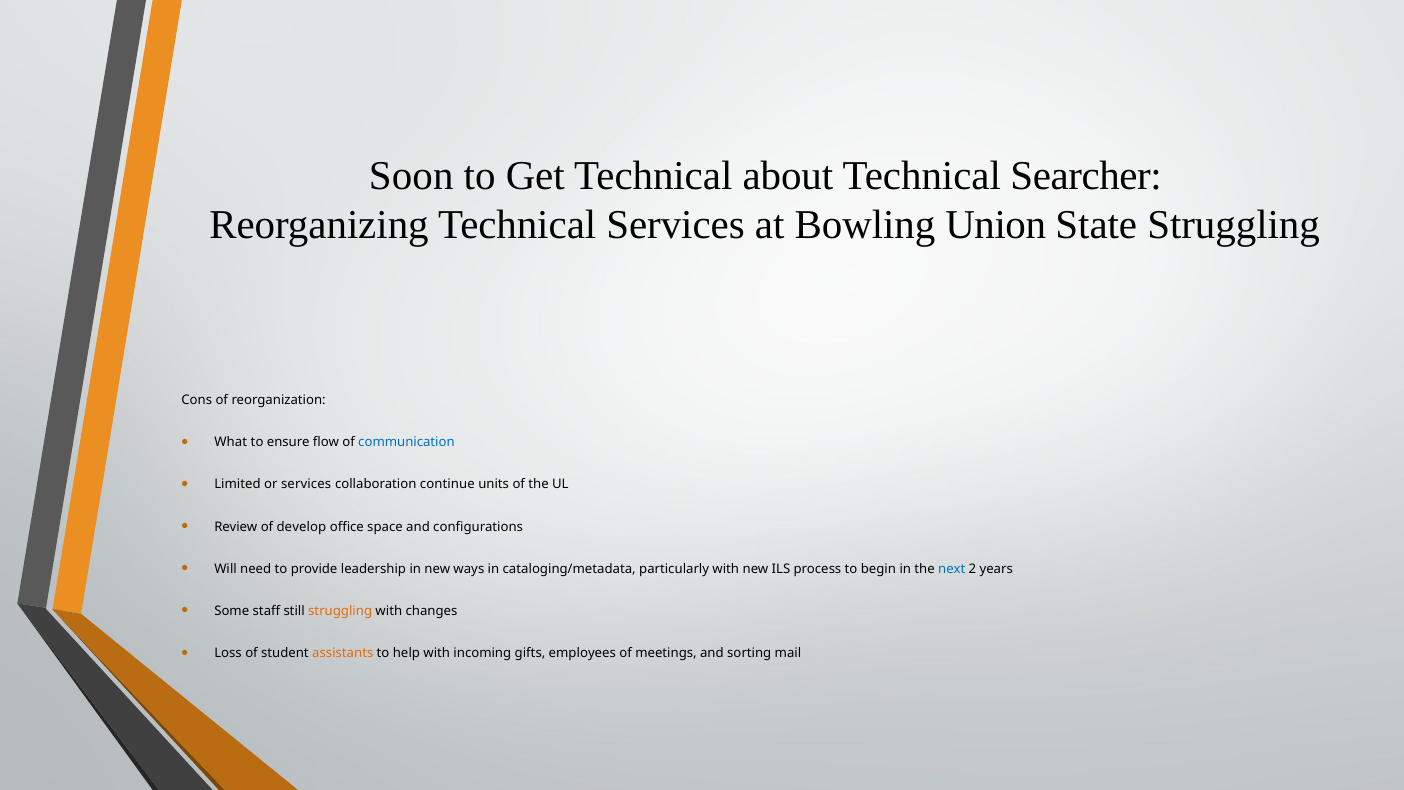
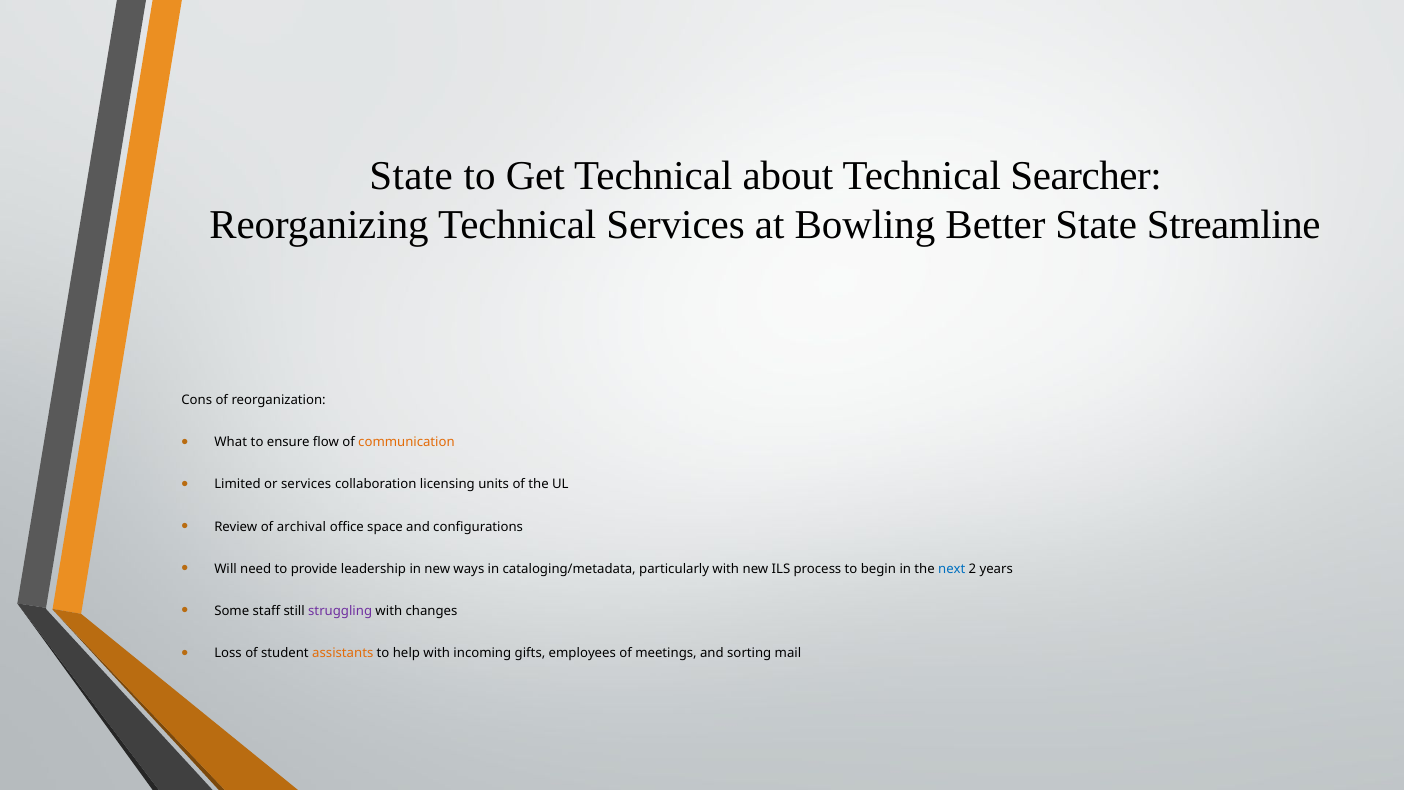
Soon at (411, 176): Soon -> State
Union: Union -> Better
State Struggling: Struggling -> Streamline
communication colour: blue -> orange
continue: continue -> licensing
develop: develop -> archival
struggling at (340, 611) colour: orange -> purple
